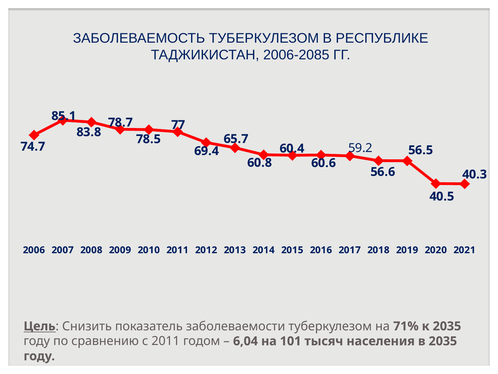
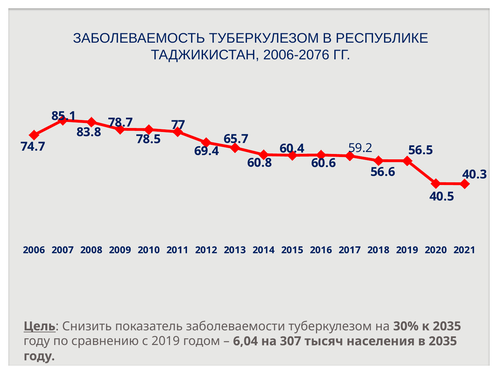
2006-2085: 2006-2085 -> 2006-2076
71%: 71% -> 30%
с 2011: 2011 -> 2019
101: 101 -> 307
